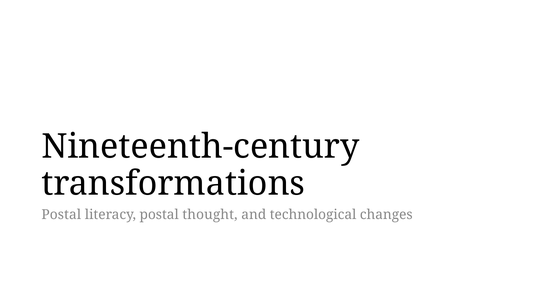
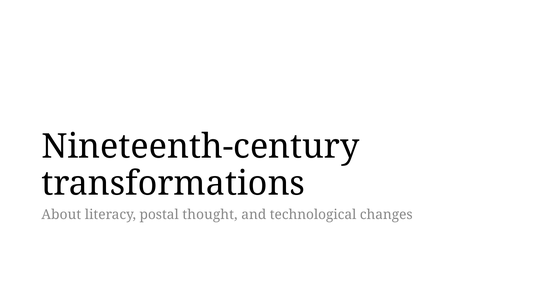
Postal at (61, 215): Postal -> About
